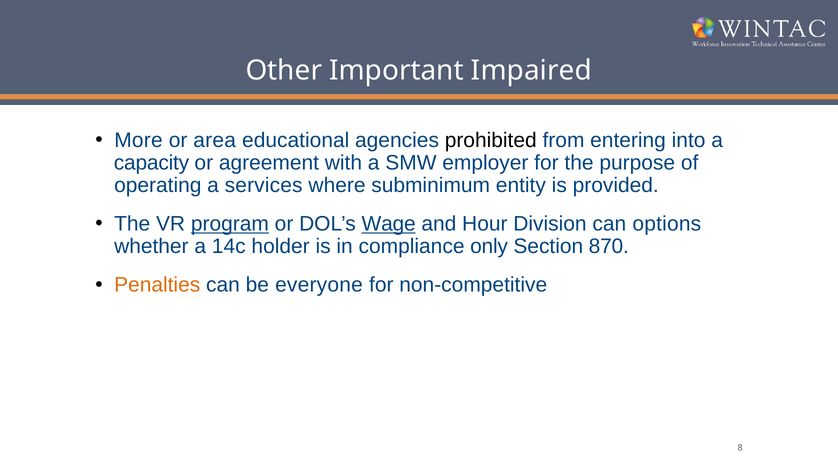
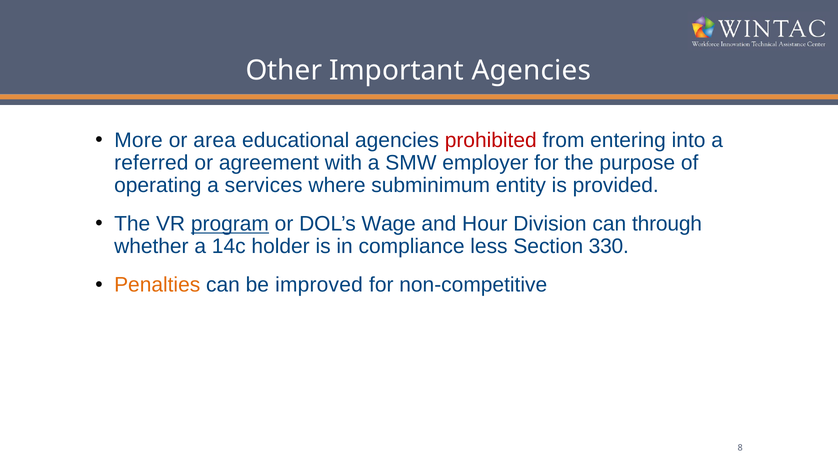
Important Impaired: Impaired -> Agencies
prohibited colour: black -> red
capacity: capacity -> referred
Wage underline: present -> none
options: options -> through
only: only -> less
870: 870 -> 330
everyone: everyone -> improved
